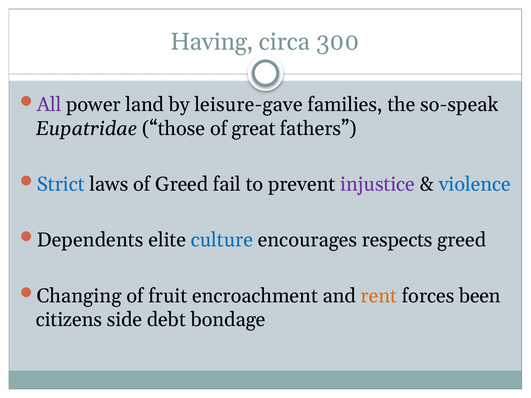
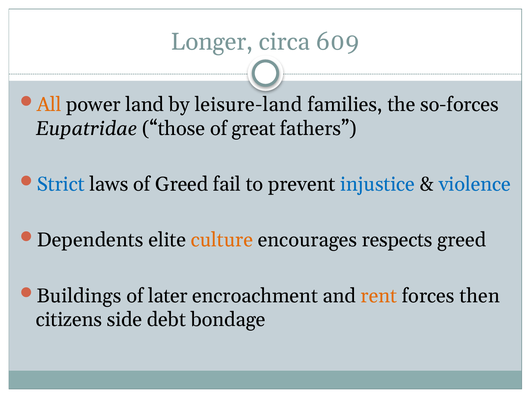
Having: Having -> Longer
300: 300 -> 609
All colour: purple -> orange
leisure-gave: leisure-gave -> leisure-land
so-speak: so-speak -> so-forces
injustice colour: purple -> blue
culture colour: blue -> orange
Changing: Changing -> Buildings
fruit: fruit -> later
been: been -> then
